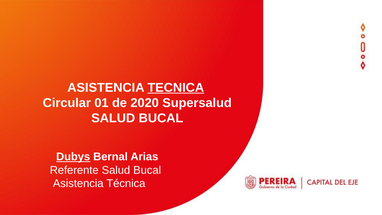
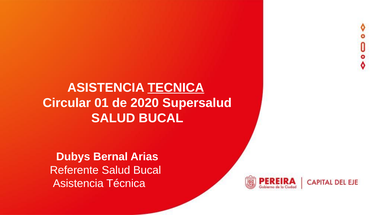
Dubys underline: present -> none
